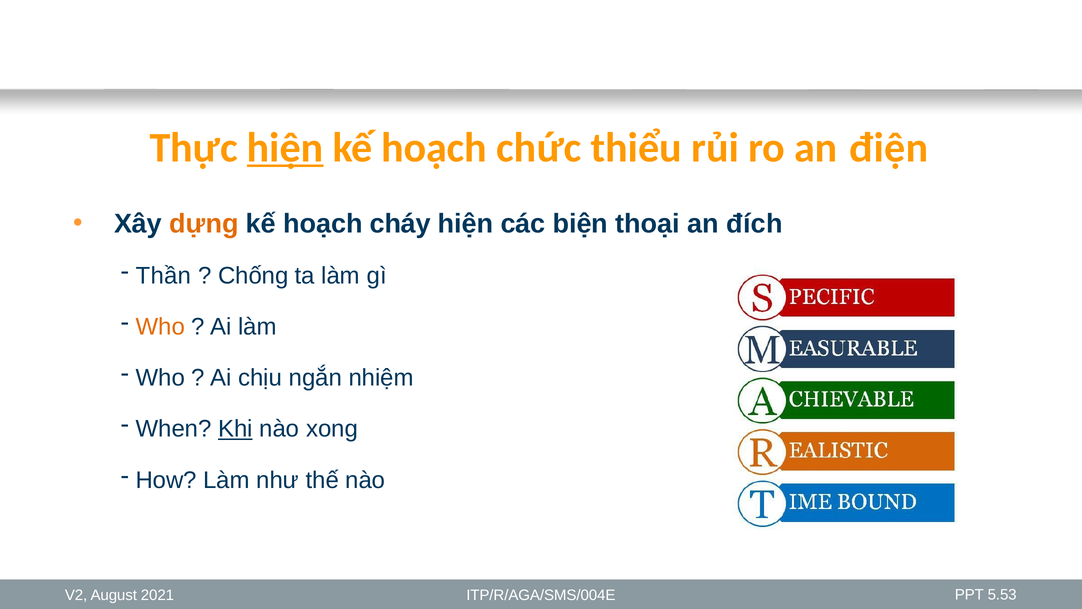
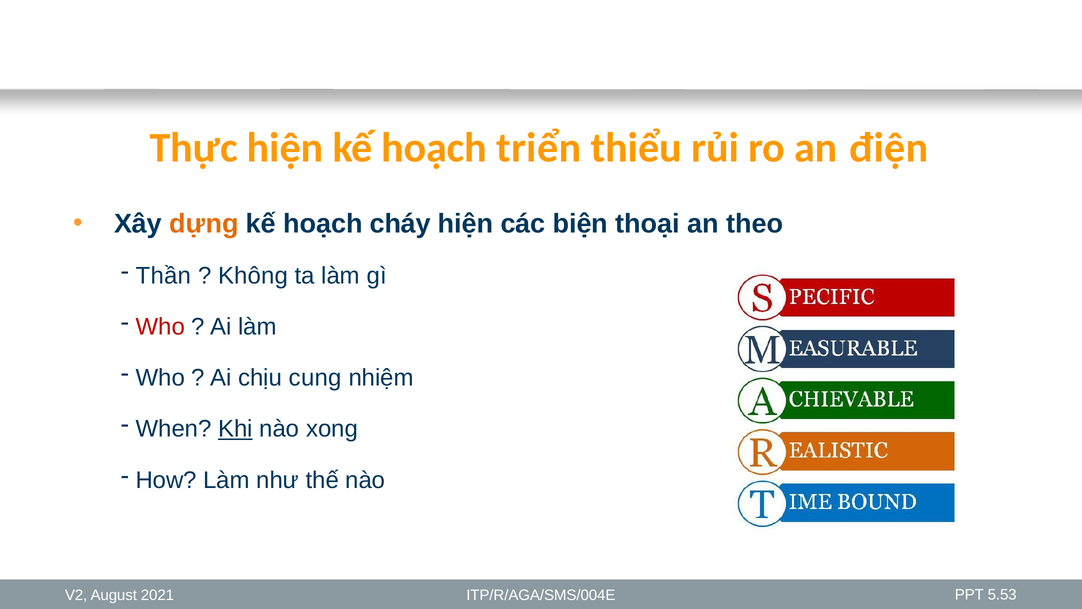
hiện at (285, 148) underline: present -> none
chức: chức -> triển
đích: đích -> theo
Chống: Chống -> Không
Who at (160, 326) colour: orange -> red
ngắn: ngắn -> cung
